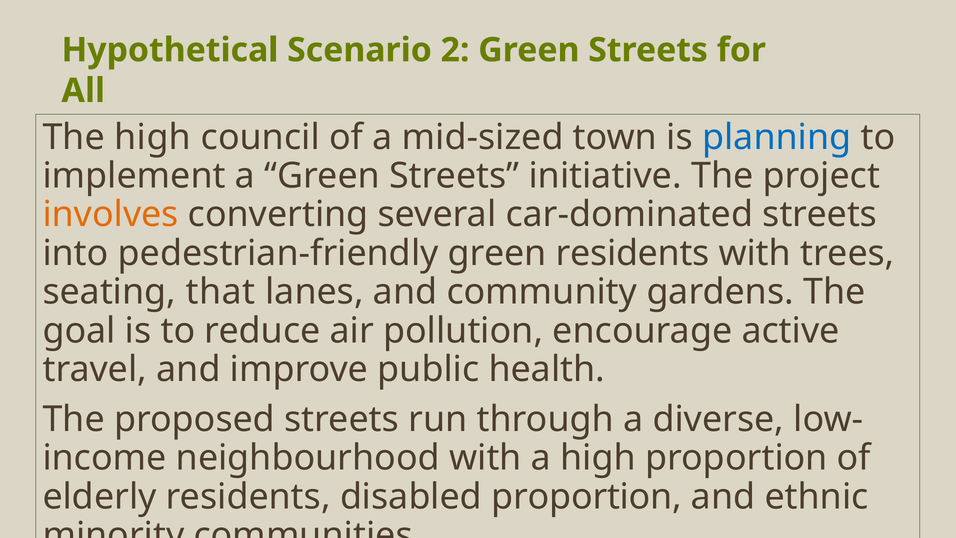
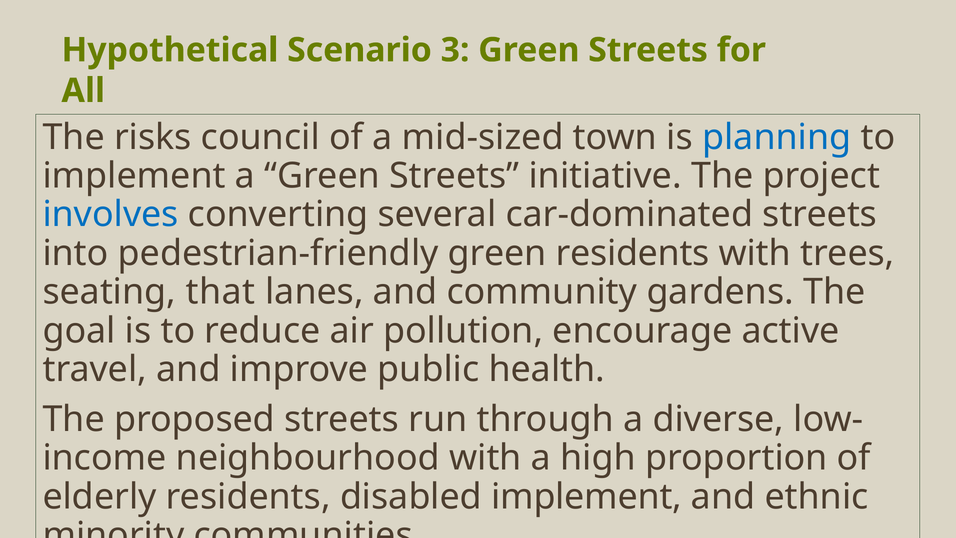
2: 2 -> 3
The high: high -> risks
involves colour: orange -> blue
disabled proportion: proportion -> implement
